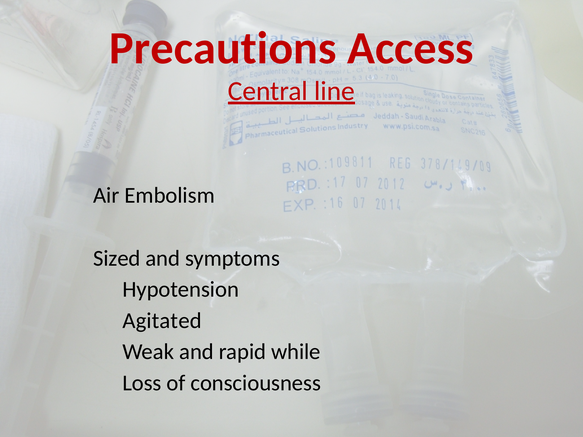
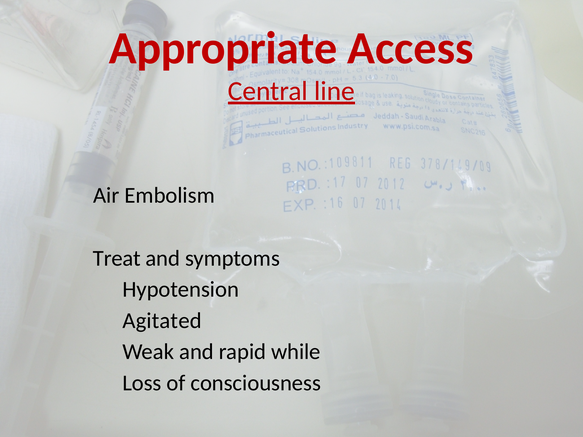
Precautions: Precautions -> Appropriate
Sized: Sized -> Treat
